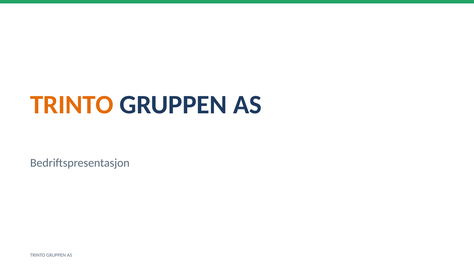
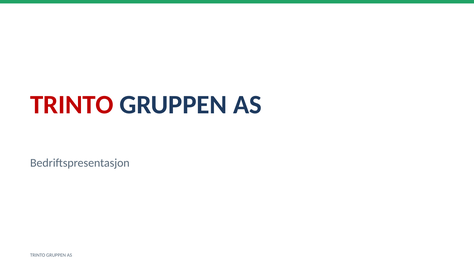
TRINTO at (72, 105) colour: orange -> red
